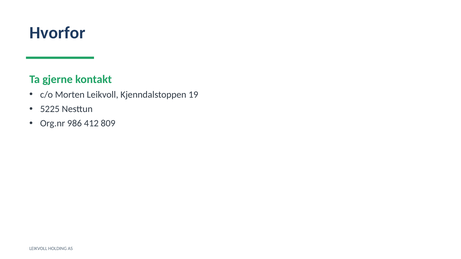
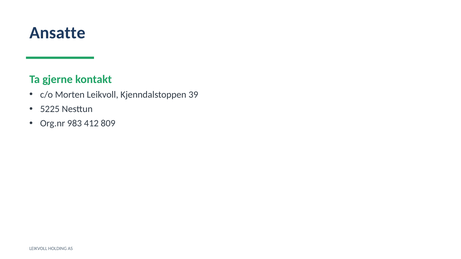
Hvorfor: Hvorfor -> Ansatte
19: 19 -> 39
986: 986 -> 983
